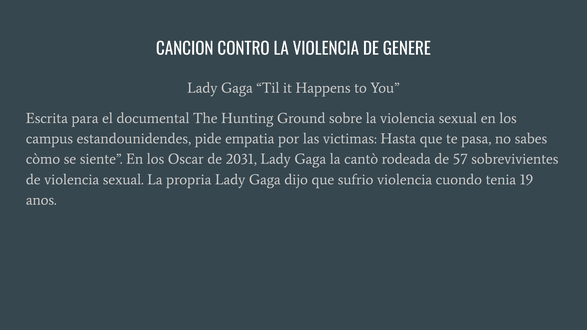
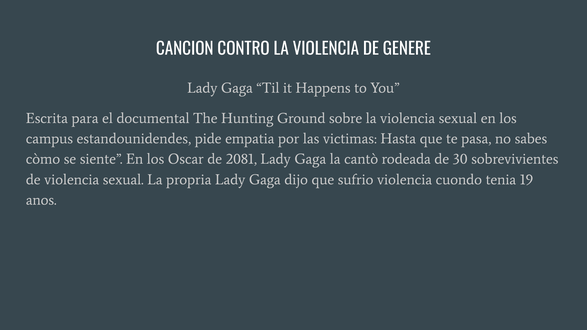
2031: 2031 -> 2081
57: 57 -> 30
